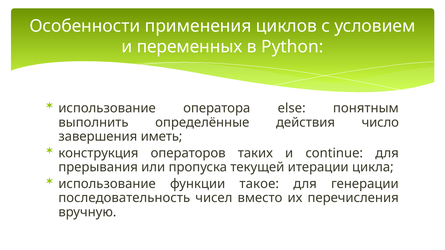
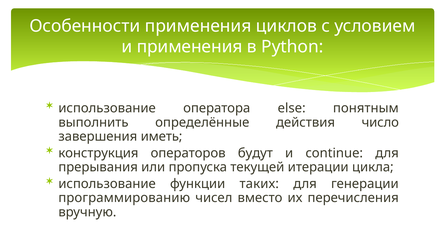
и переменных: переменных -> применения
таких: таких -> будут
такое: такое -> таких
последовательность: последовательность -> программированию
